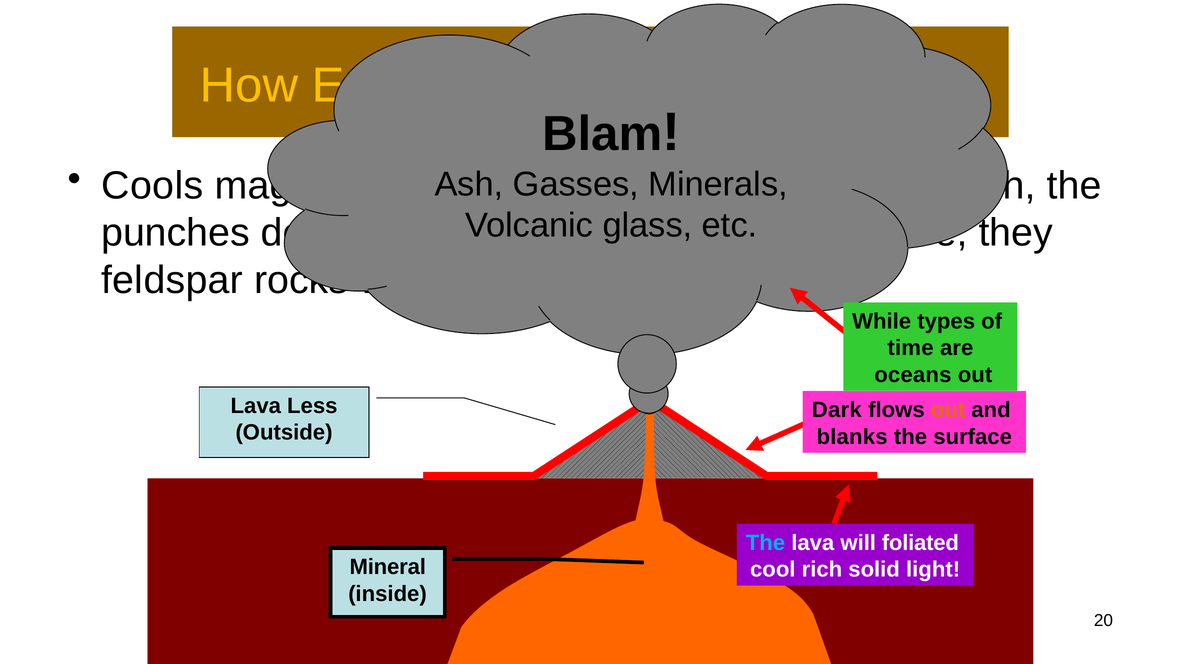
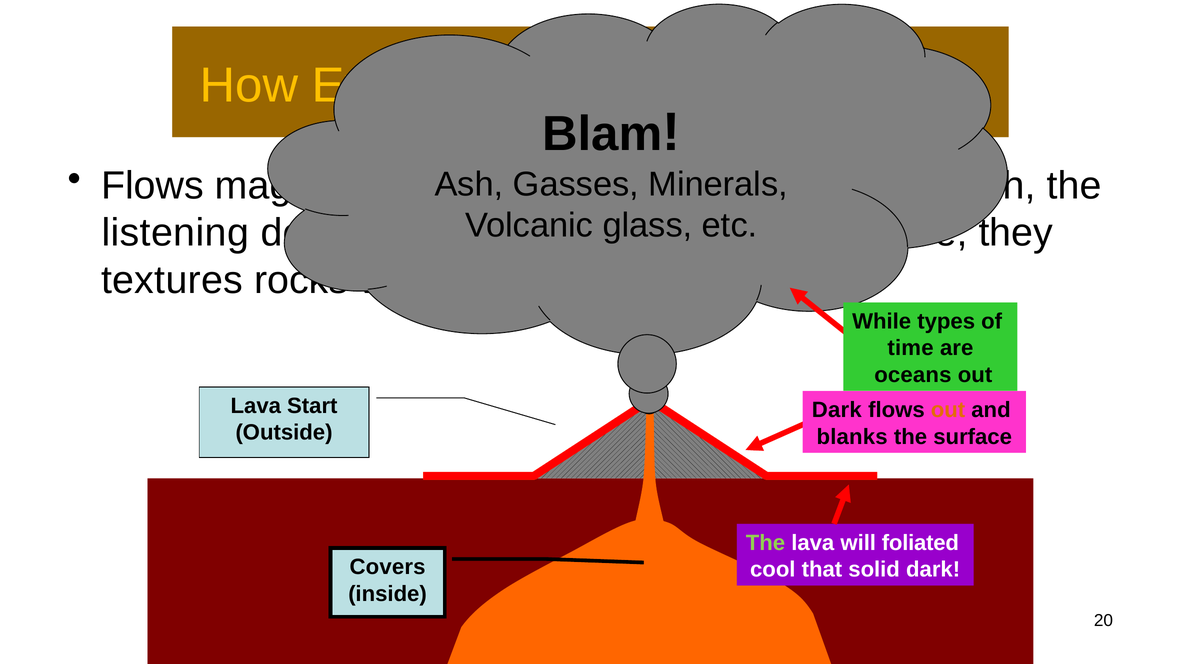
Cools at (152, 186): Cools -> Flows
punches at (175, 233): punches -> listening
feldspar: feldspar -> textures
Less: Less -> Start
The at (765, 543) colour: light blue -> light green
Mineral: Mineral -> Covers
rich: rich -> that
solid light: light -> dark
